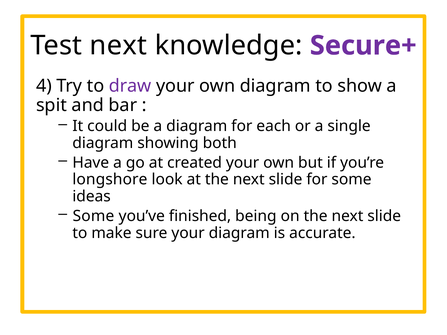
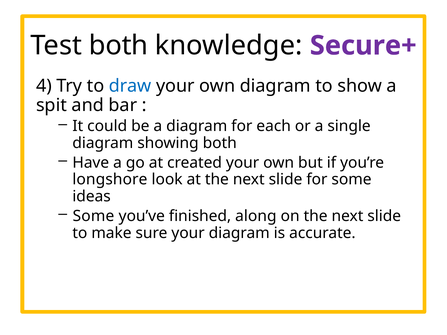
Test next: next -> both
draw colour: purple -> blue
being: being -> along
